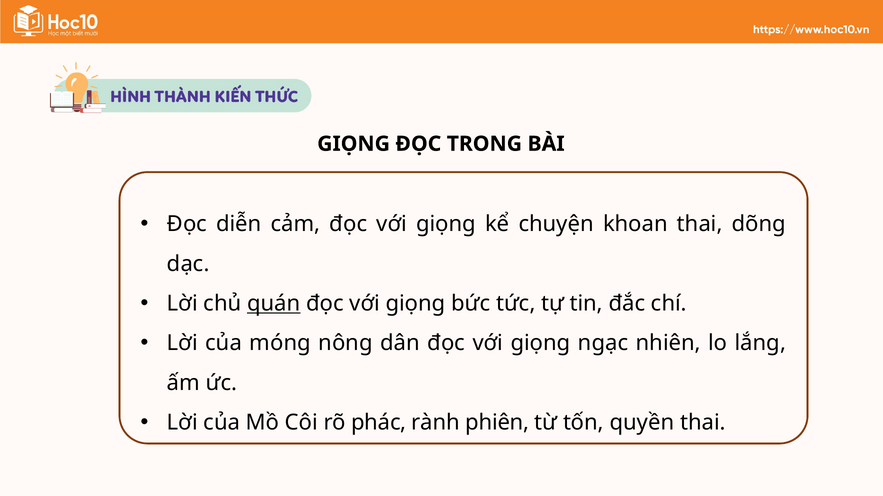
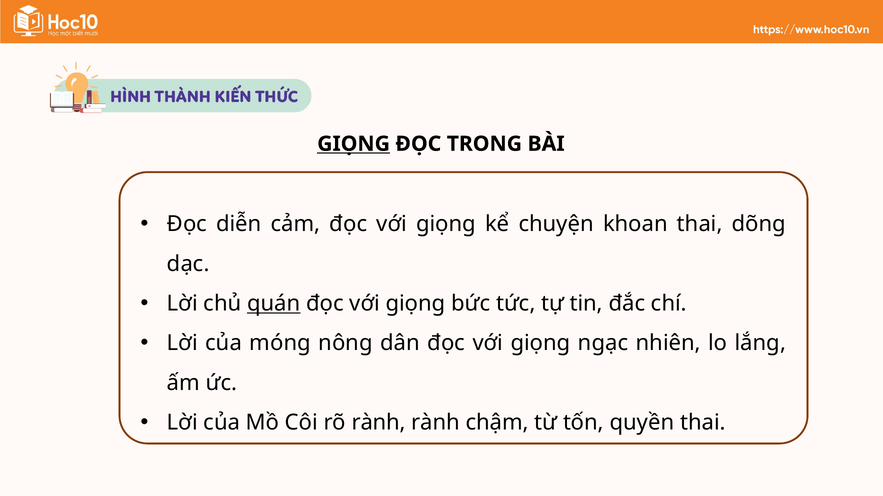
GIỌNG underline: none -> present
rõ phác: phác -> rành
phiên: phiên -> chậm
